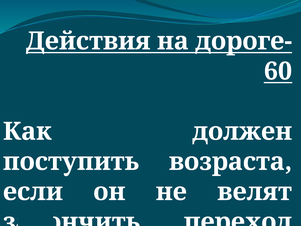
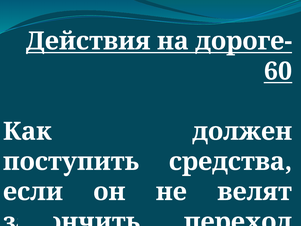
возраста: возраста -> средства
